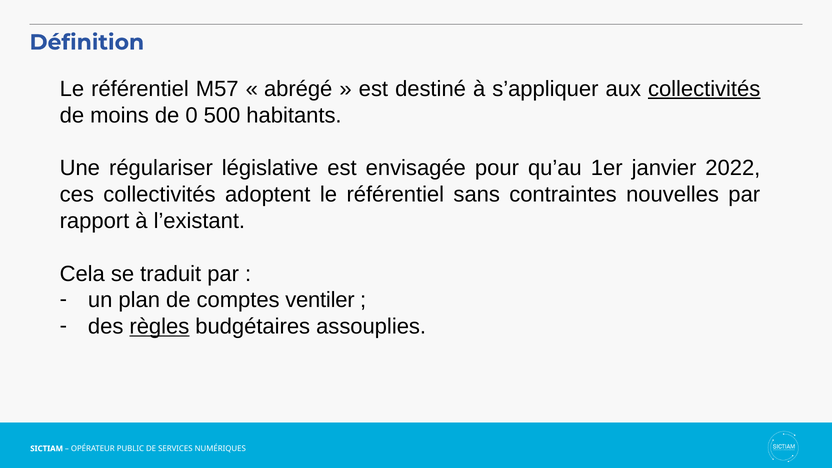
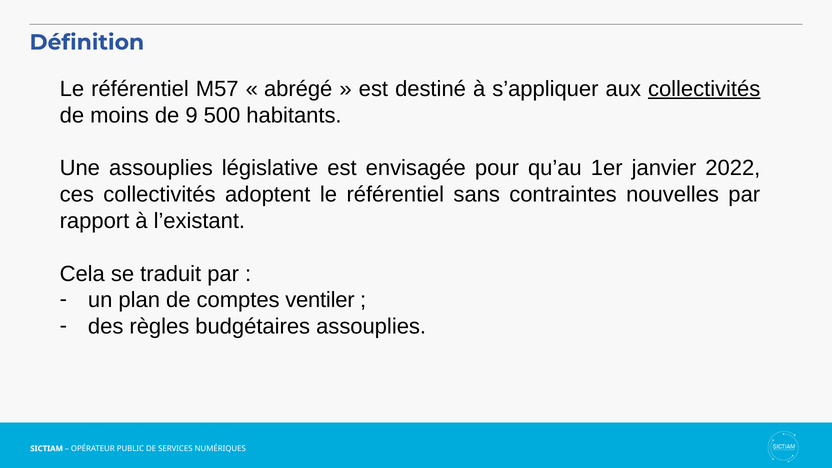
0: 0 -> 9
Une régulariser: régulariser -> assouplies
règles underline: present -> none
